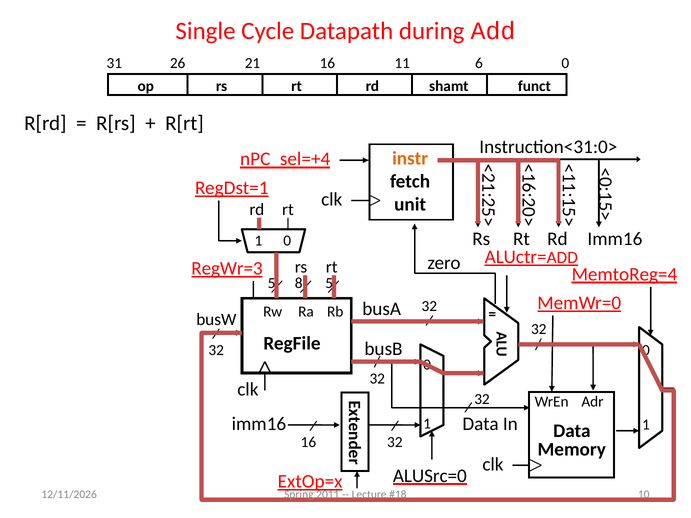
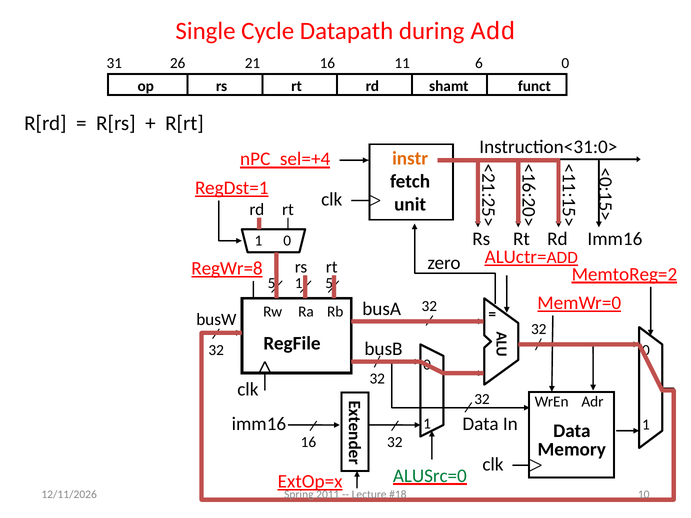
RegWr=3: RegWr=3 -> RegWr=8
MemtoReg=4: MemtoReg=4 -> MemtoReg=2
8 at (299, 283): 8 -> 1
ALUSrc=0 colour: black -> green
